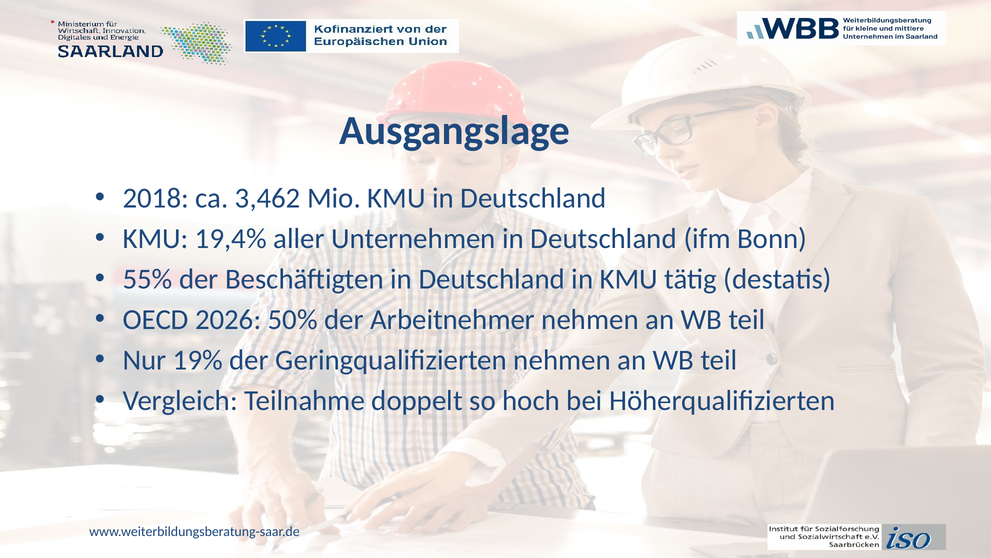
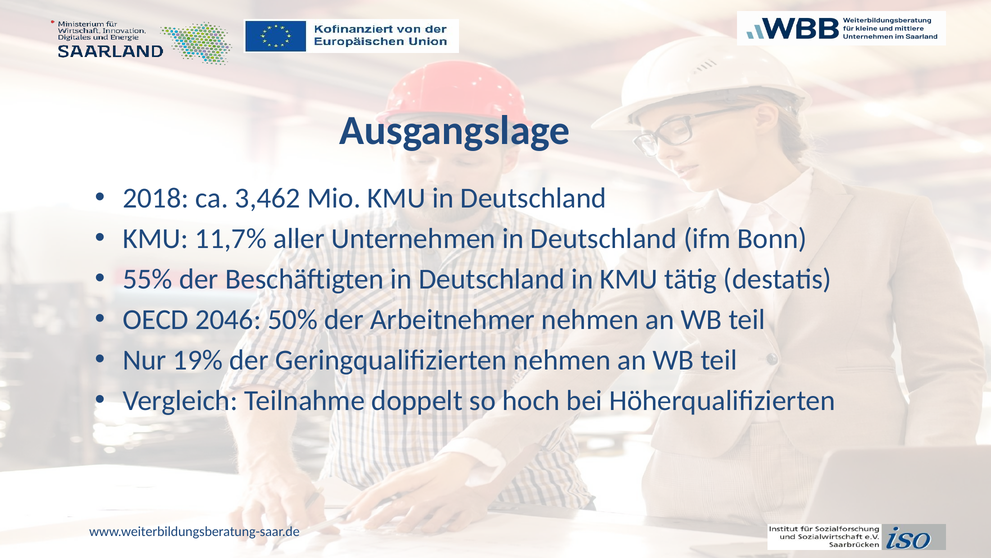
19,4%: 19,4% -> 11,7%
2026: 2026 -> 2046
